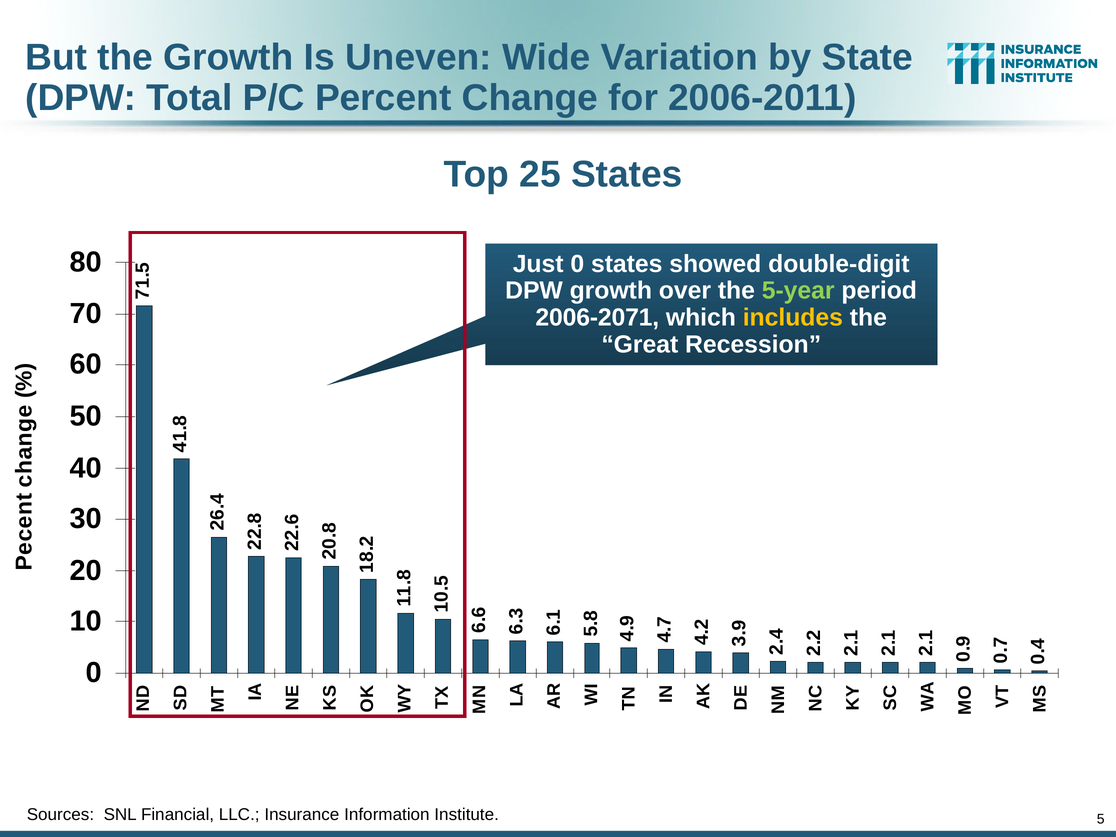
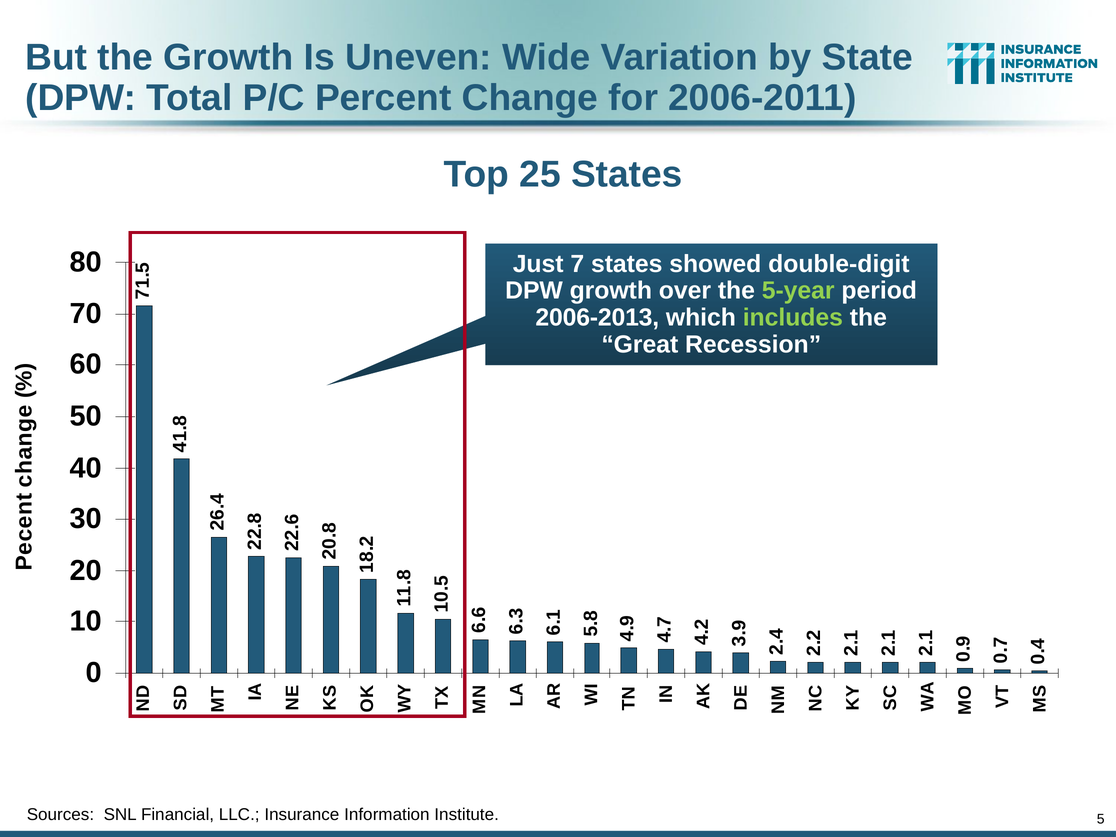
Just 0: 0 -> 7
2006-2071: 2006-2071 -> 2006-2013
includes colour: yellow -> light green
